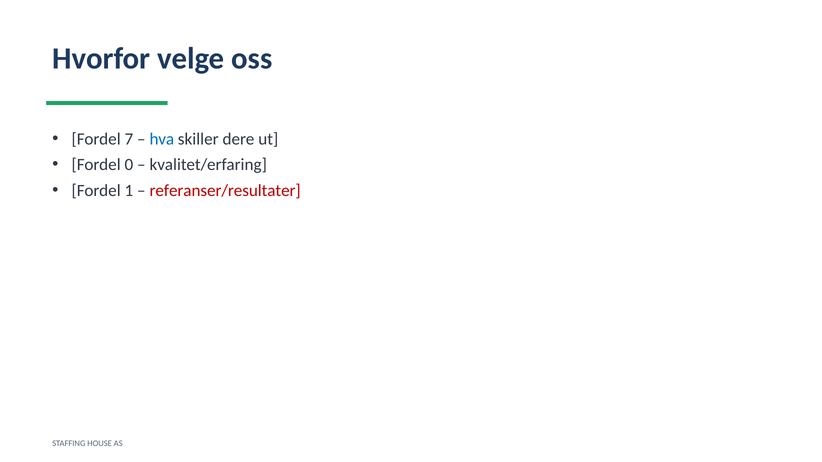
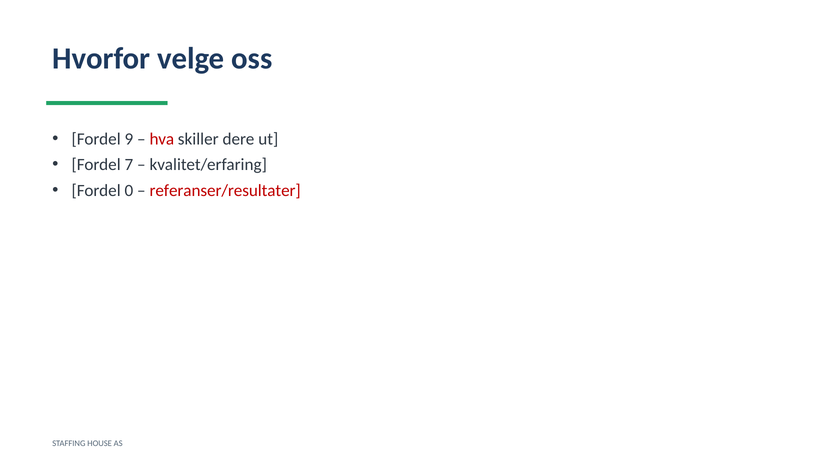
7: 7 -> 9
hva colour: blue -> red
0: 0 -> 7
1: 1 -> 0
